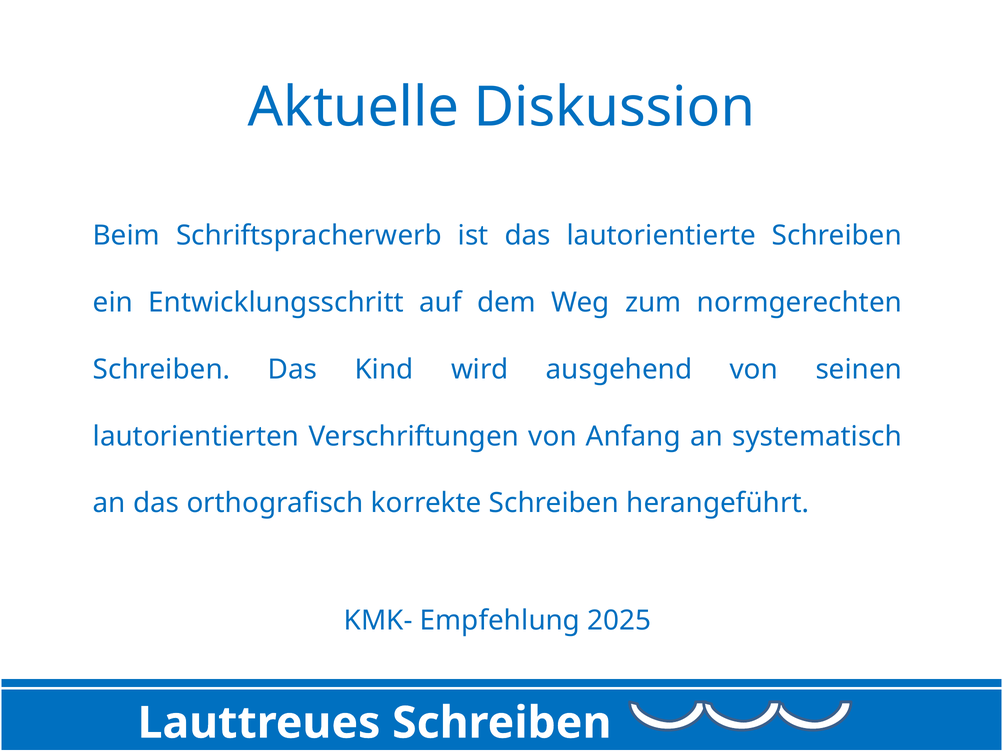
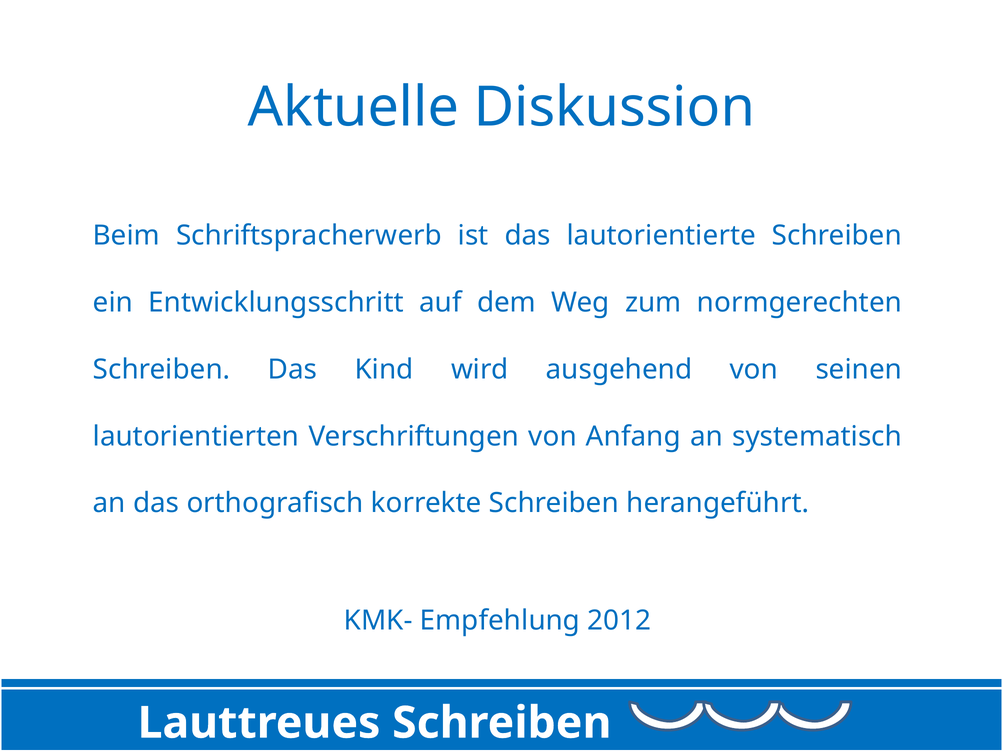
2025: 2025 -> 2012
